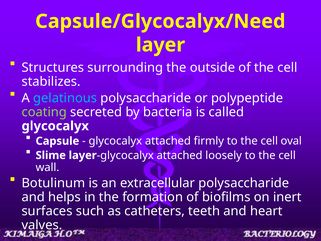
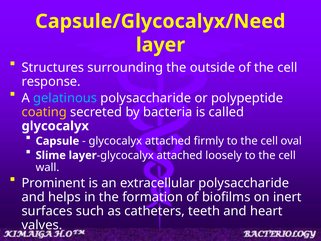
stabilizes: stabilizes -> response
coating colour: light green -> yellow
Botulinum: Botulinum -> Prominent
